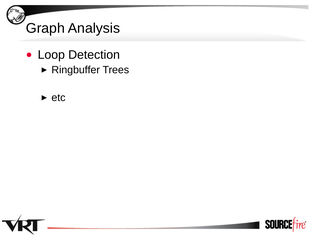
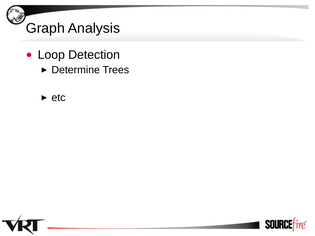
Ringbuffer: Ringbuffer -> Determine
